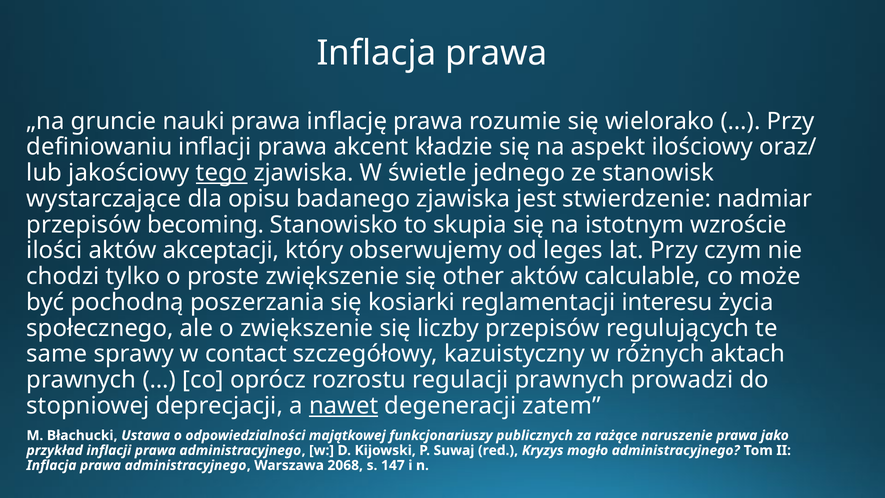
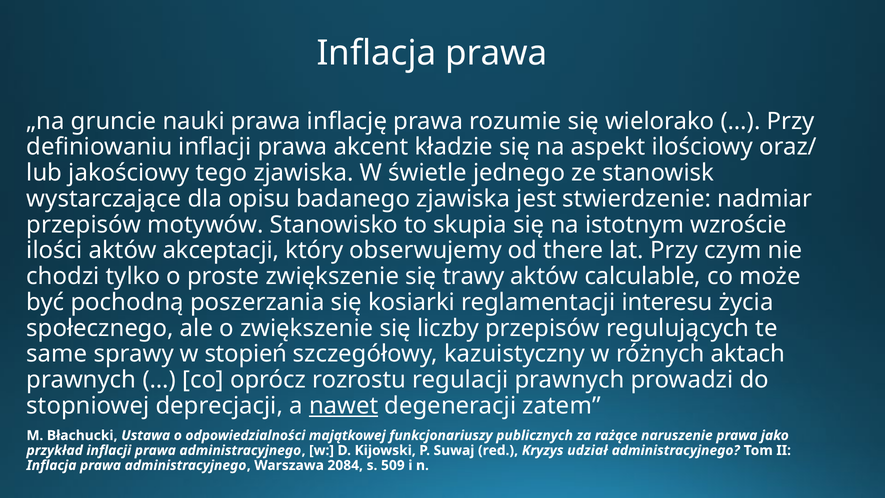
tego underline: present -> none
becoming: becoming -> motywów
leges: leges -> there
other: other -> trawy
contact: contact -> stopień
mogło: mogło -> udział
2068: 2068 -> 2084
147: 147 -> 509
